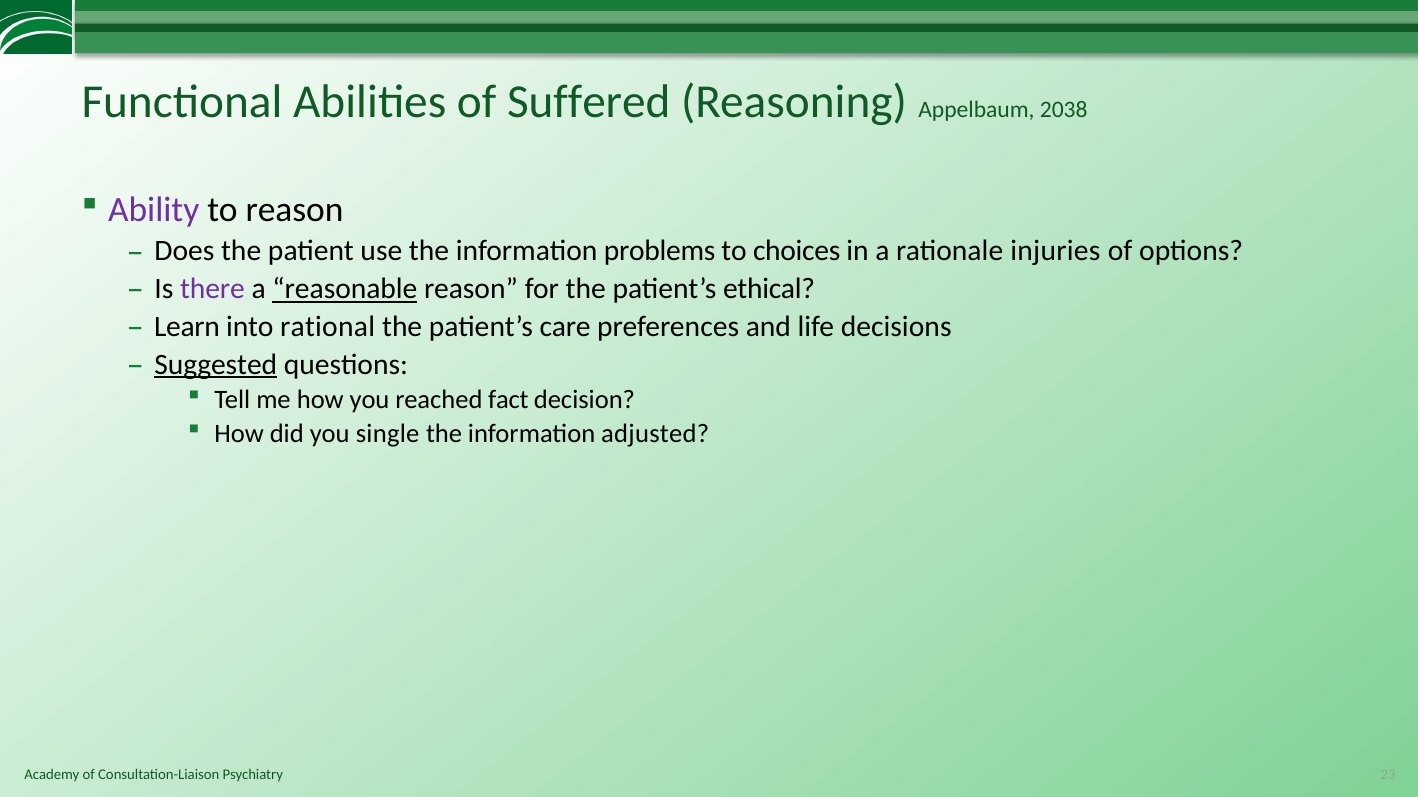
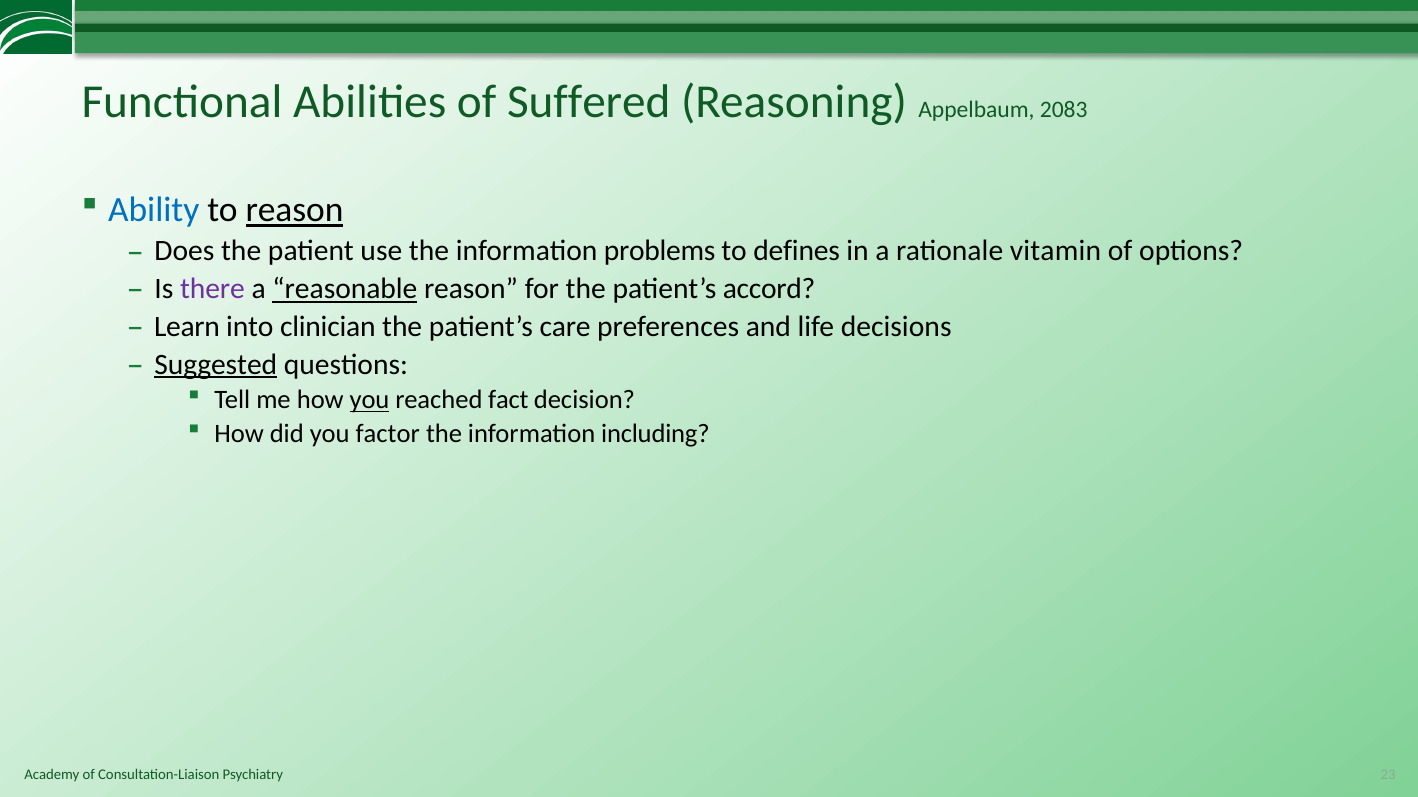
2038: 2038 -> 2083
Ability colour: purple -> blue
reason at (294, 210) underline: none -> present
choices: choices -> defines
injuries: injuries -> vitamin
ethical: ethical -> accord
rational: rational -> clinician
you at (369, 400) underline: none -> present
single: single -> factor
adjusted: adjusted -> including
